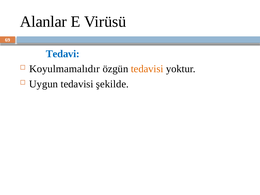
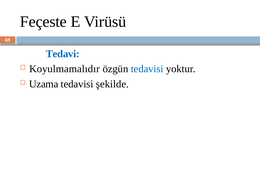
Alanlar: Alanlar -> Feçeste
tedavisi at (147, 69) colour: orange -> blue
Uygun: Uygun -> Uzama
